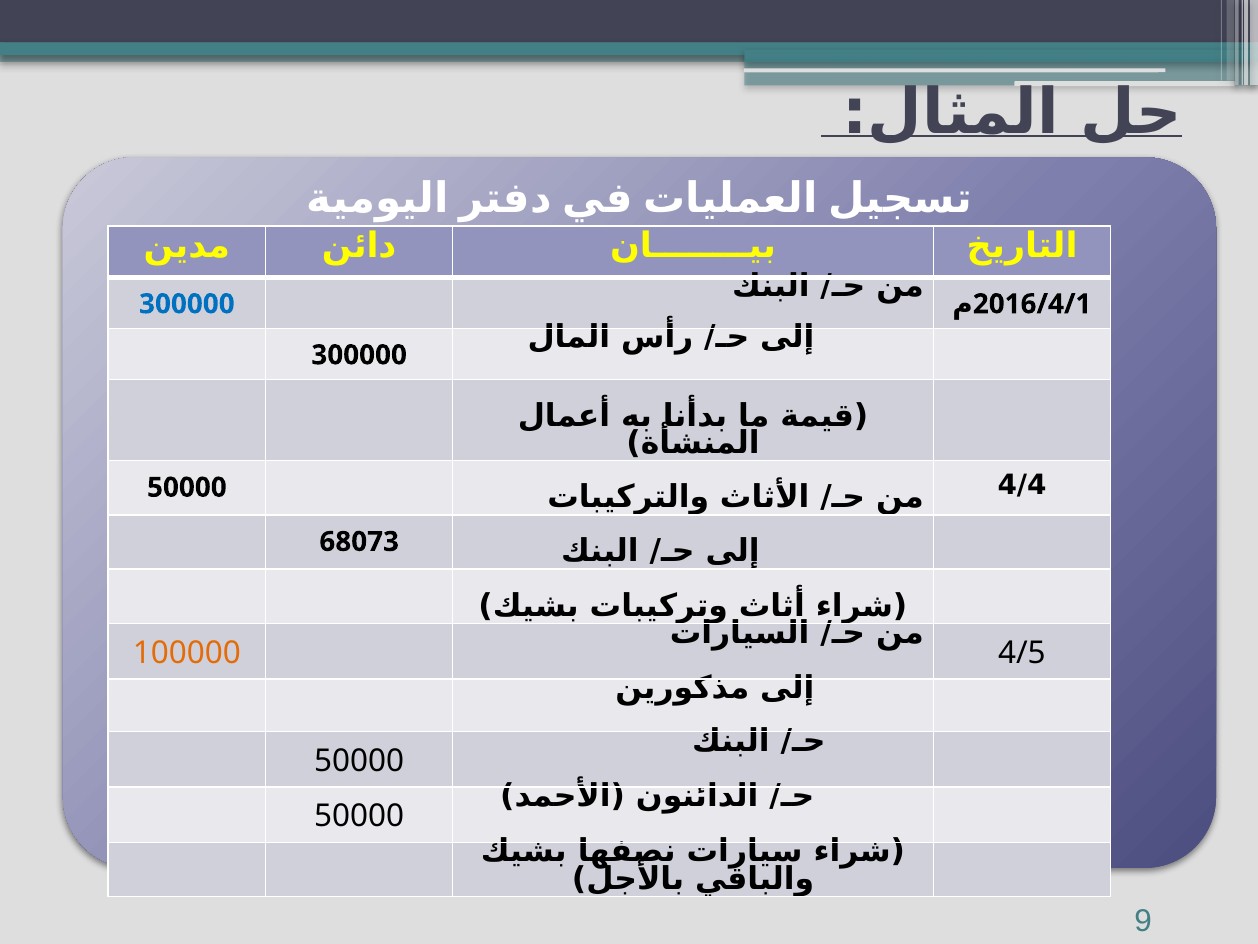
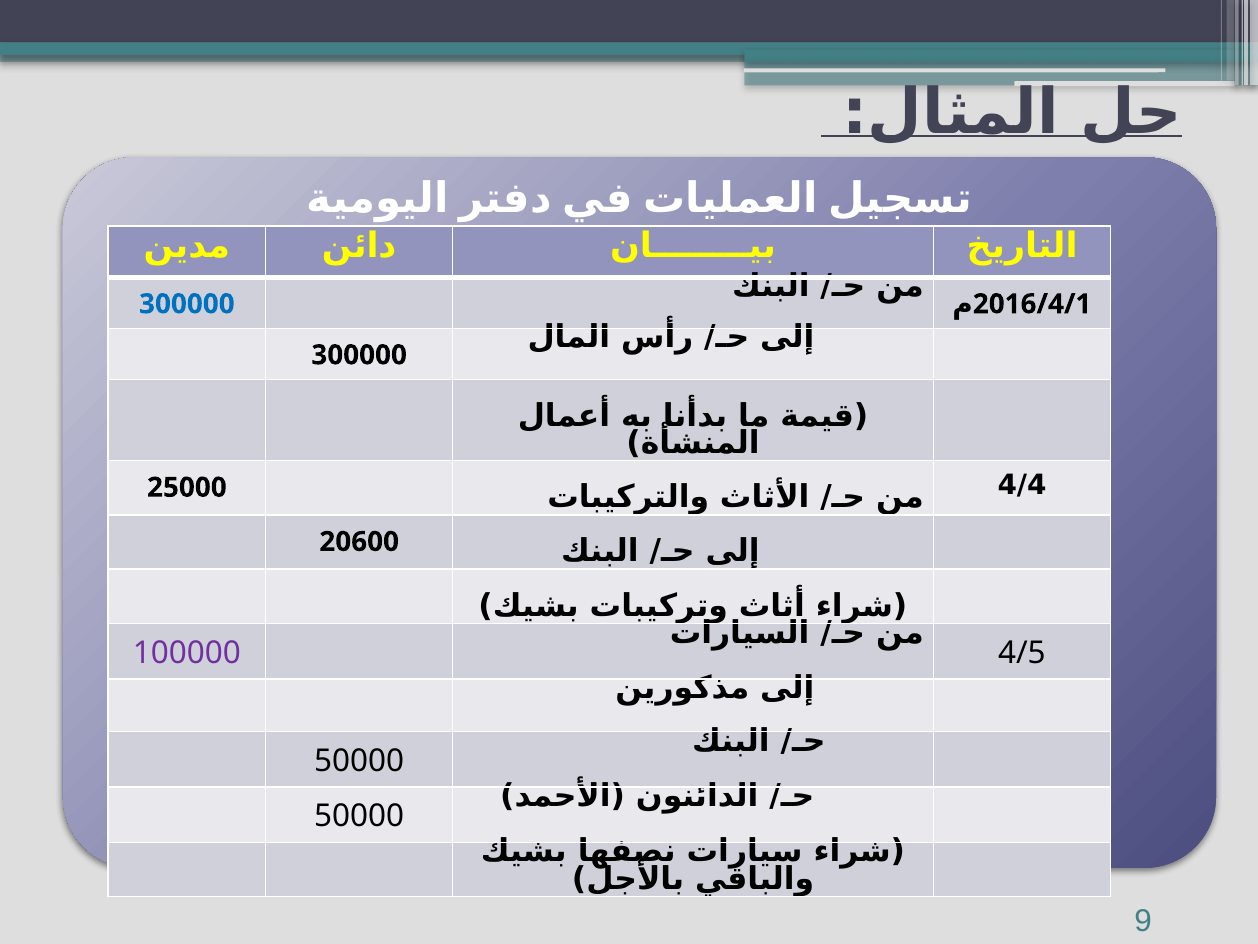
50000 at (187, 487): 50000 -> 25000
68073: 68073 -> 20600
100000 colour: orange -> purple
